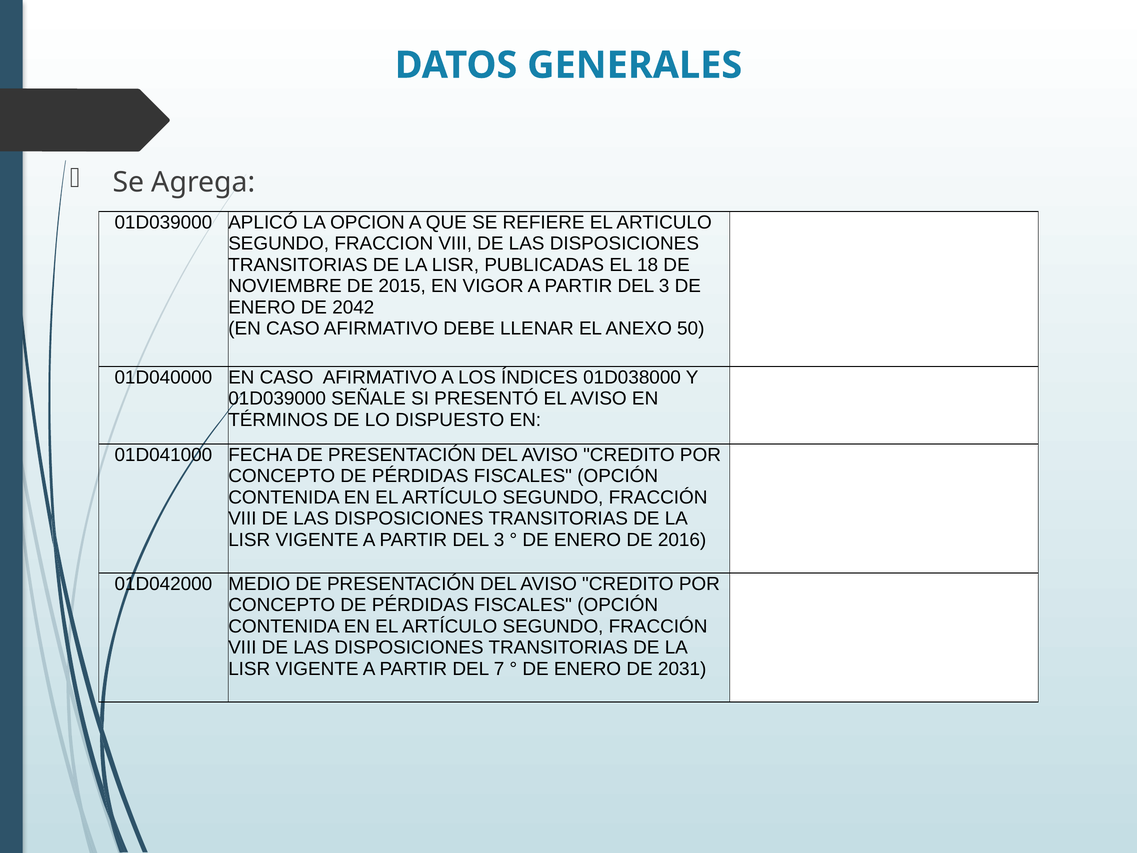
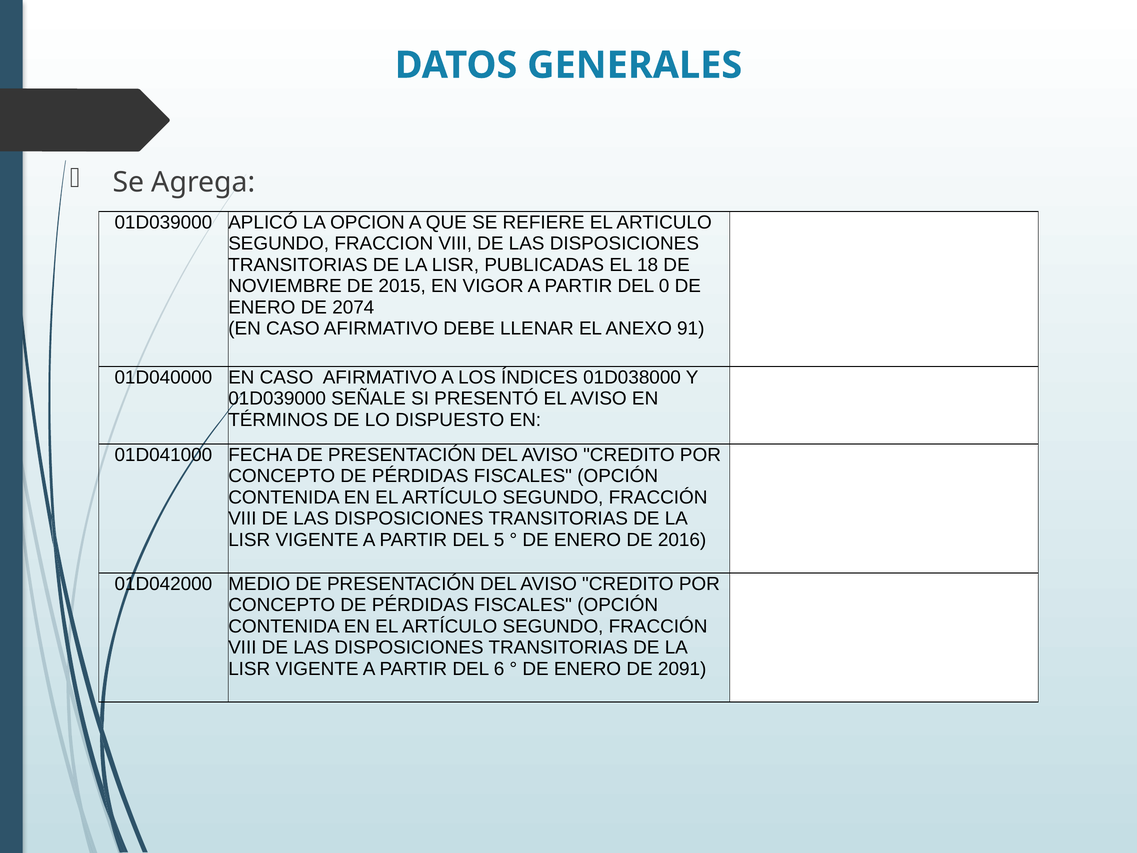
3 at (664, 286): 3 -> 0
2042: 2042 -> 2074
50: 50 -> 91
3 at (499, 540): 3 -> 5
7: 7 -> 6
2031: 2031 -> 2091
